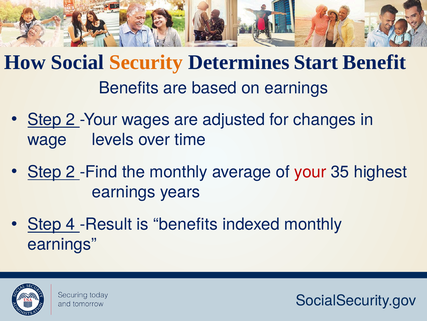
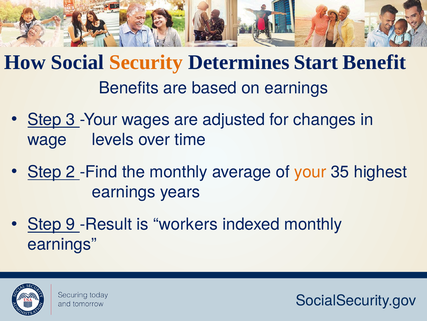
2 at (71, 119): 2 -> 3
your at (310, 172) colour: red -> orange
4: 4 -> 9
is benefits: benefits -> workers
